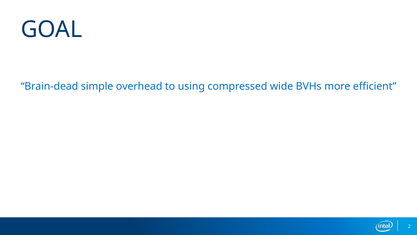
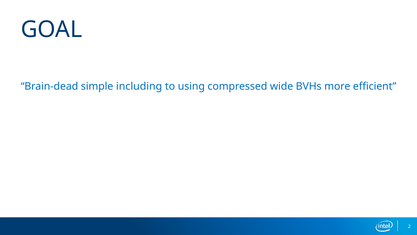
overhead: overhead -> including
